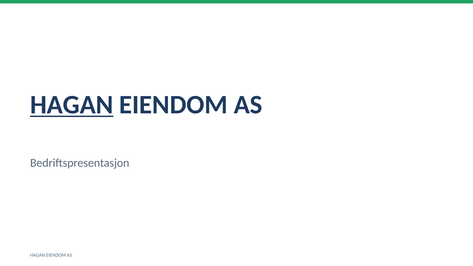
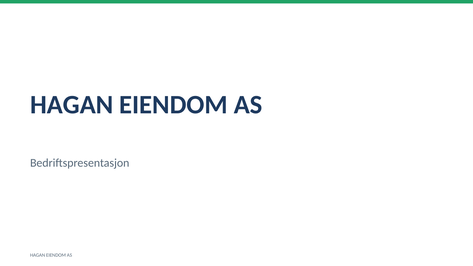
HAGAN at (72, 105) underline: present -> none
